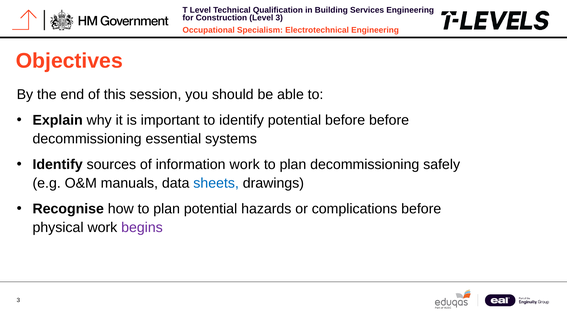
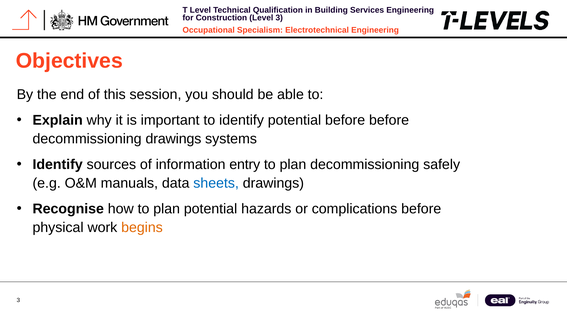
decommissioning essential: essential -> drawings
information work: work -> entry
begins colour: purple -> orange
